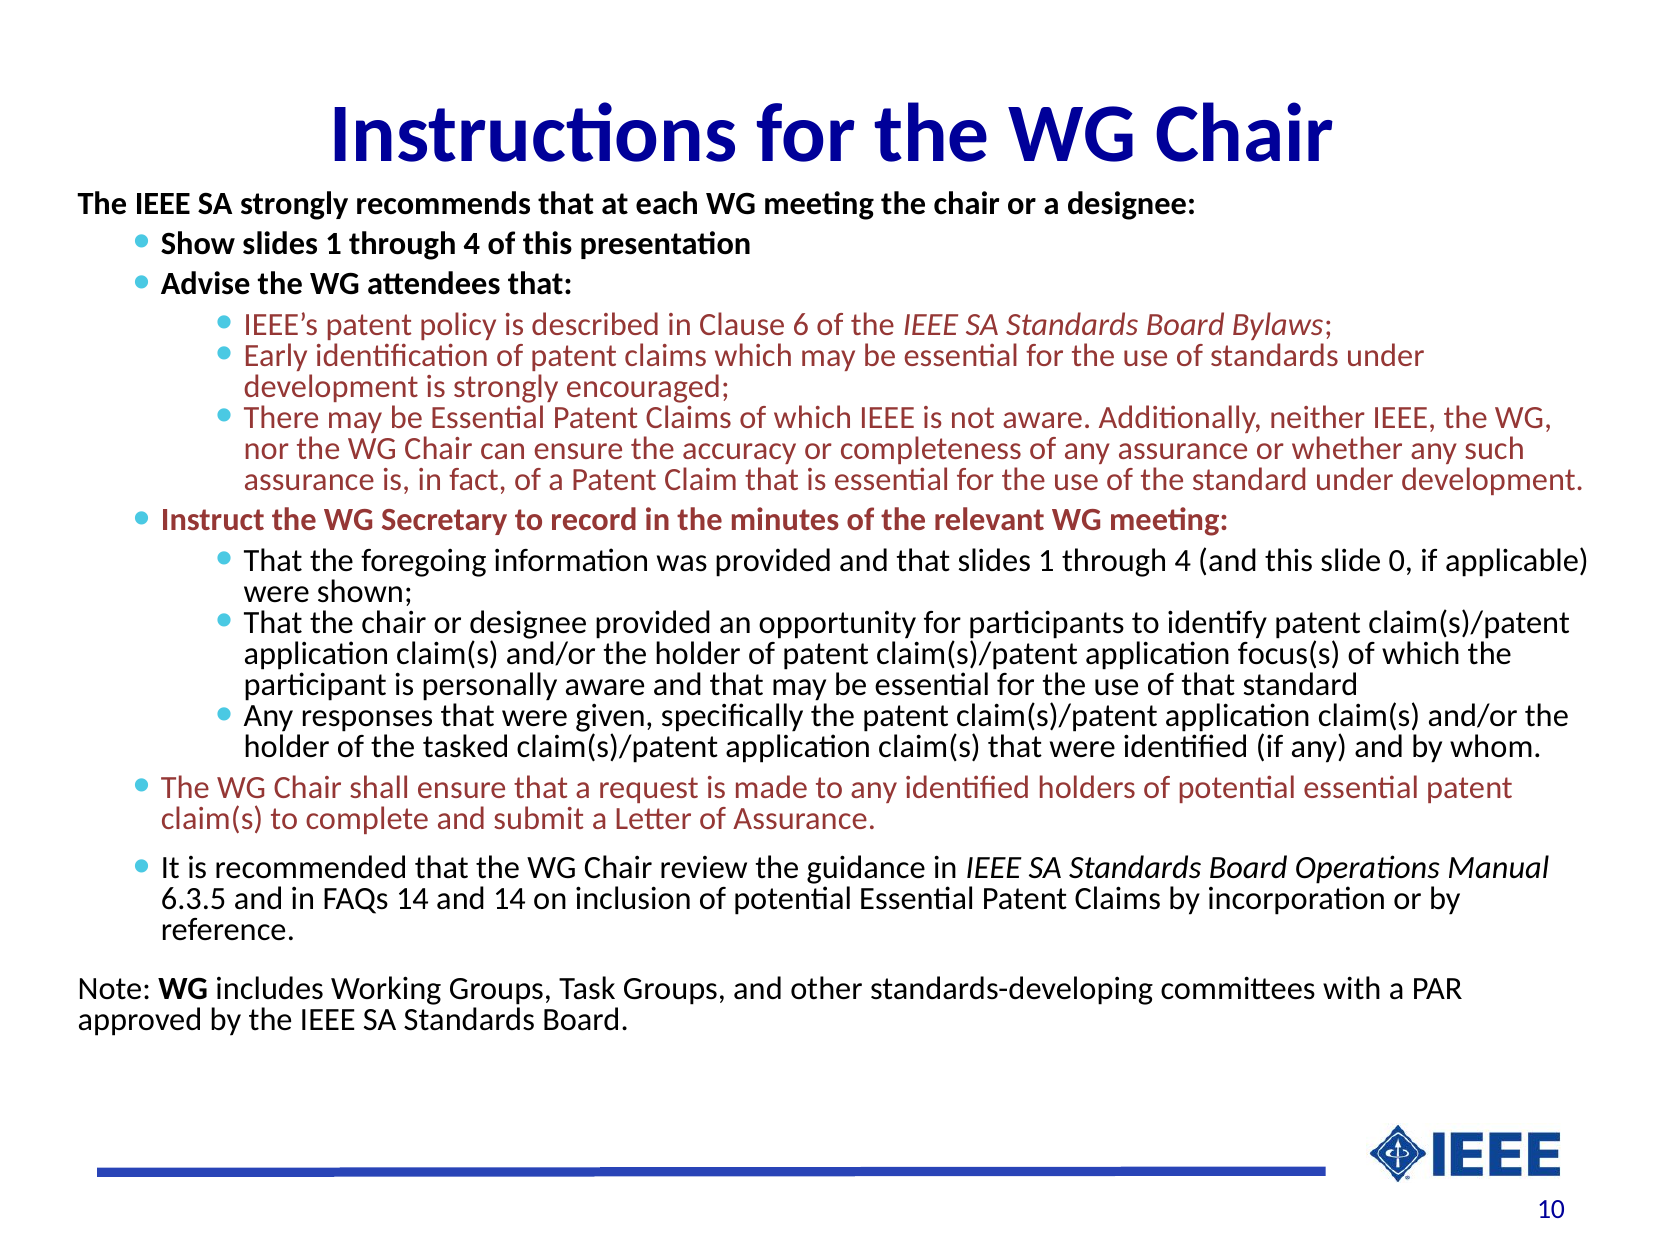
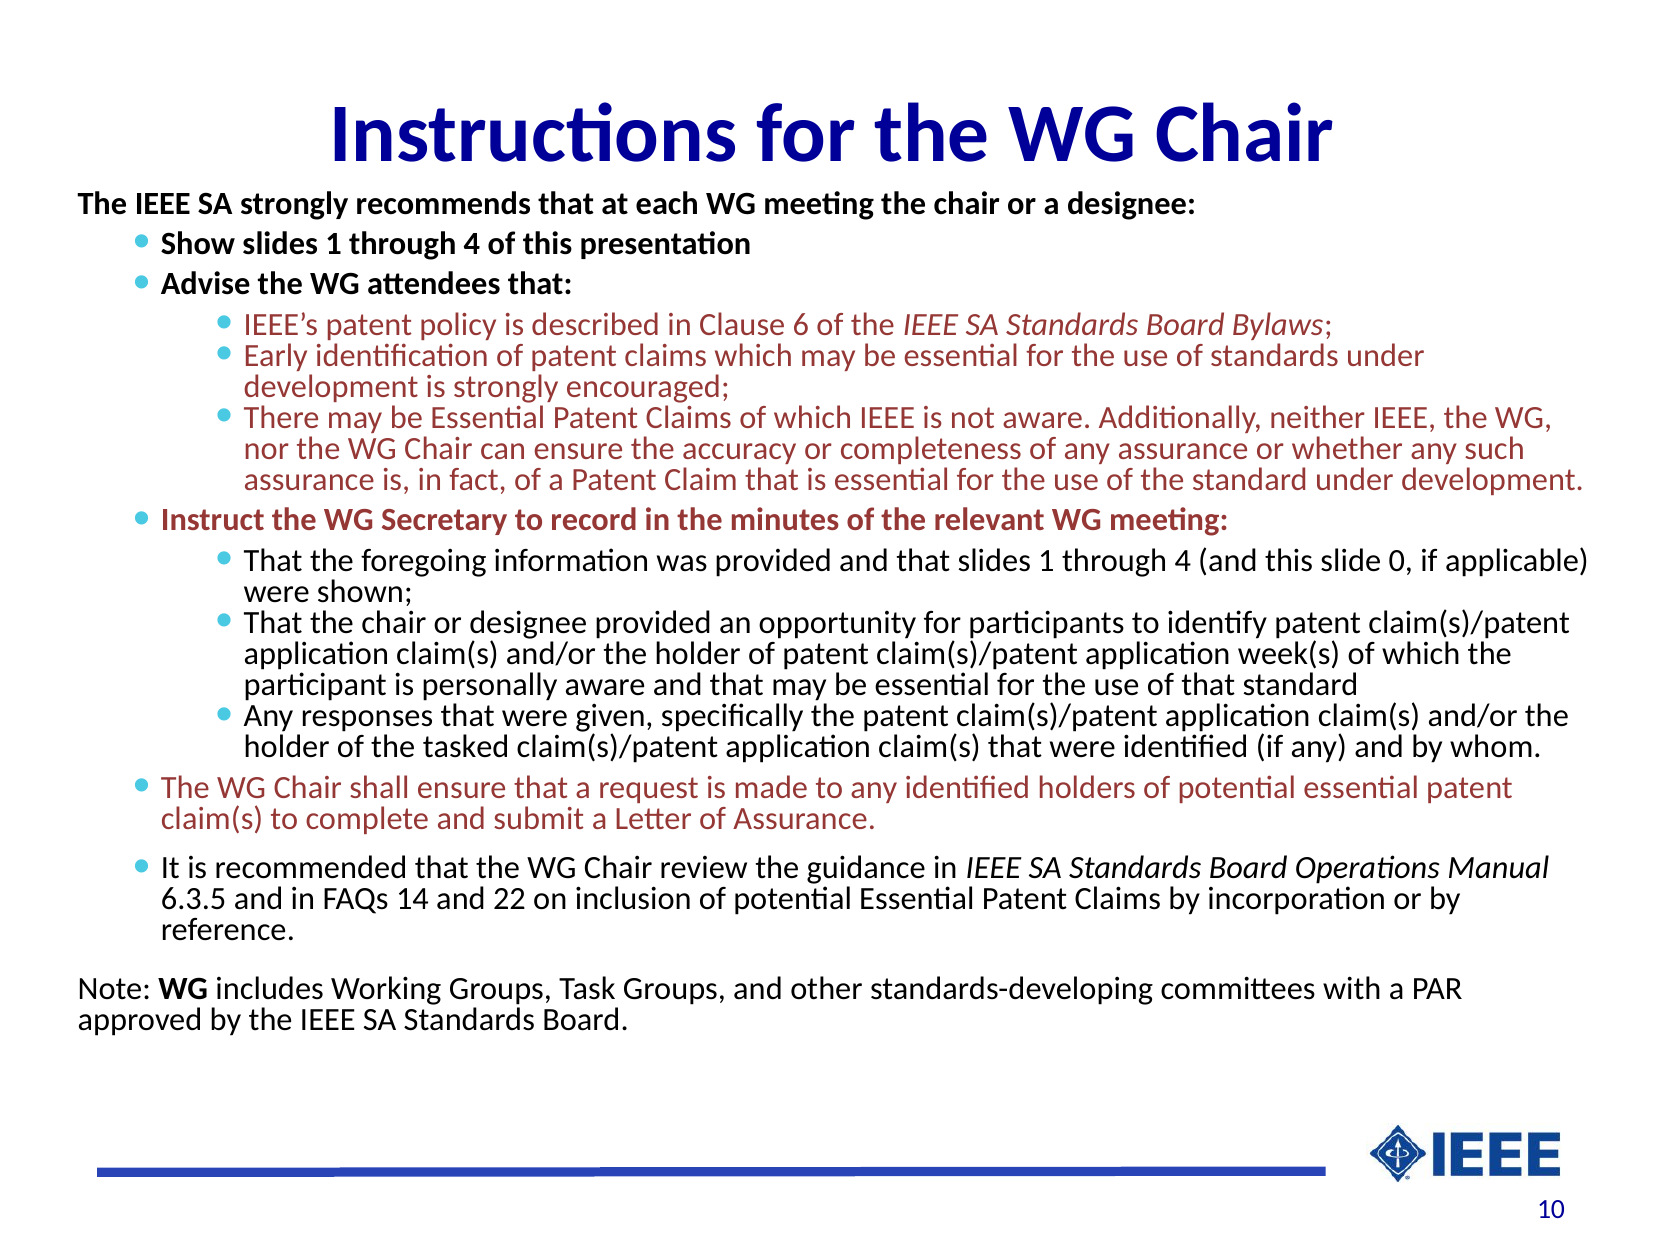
focus(s: focus(s -> week(s
and 14: 14 -> 22
